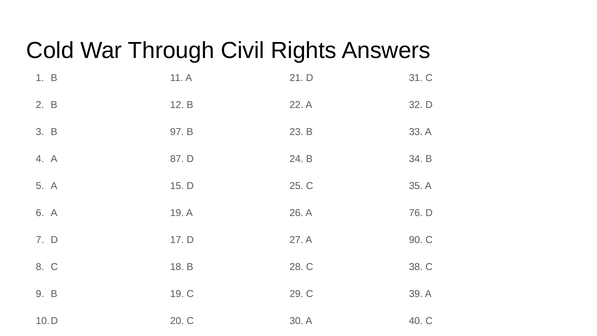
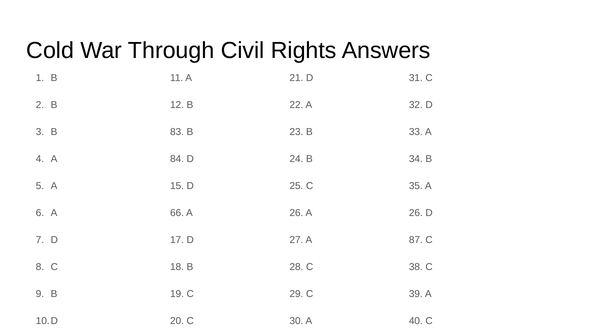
97: 97 -> 83
87: 87 -> 84
A 19: 19 -> 66
26 A 76: 76 -> 26
90: 90 -> 87
